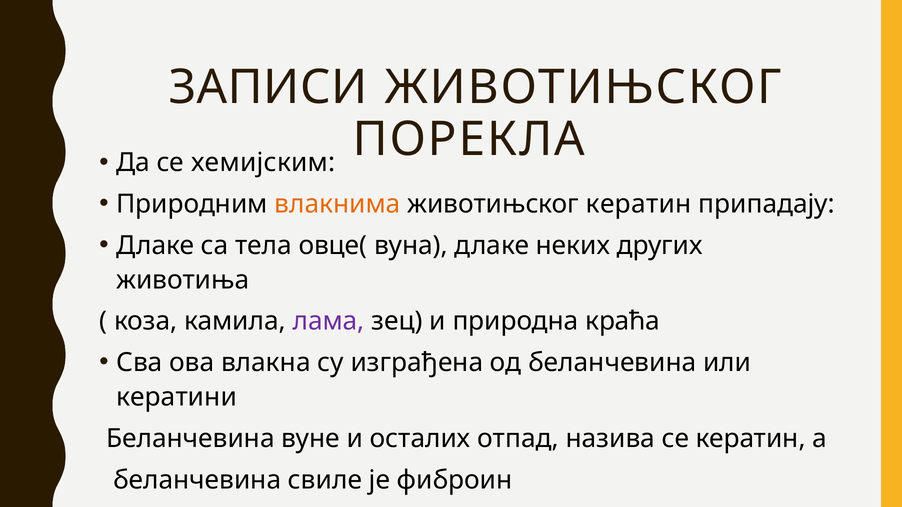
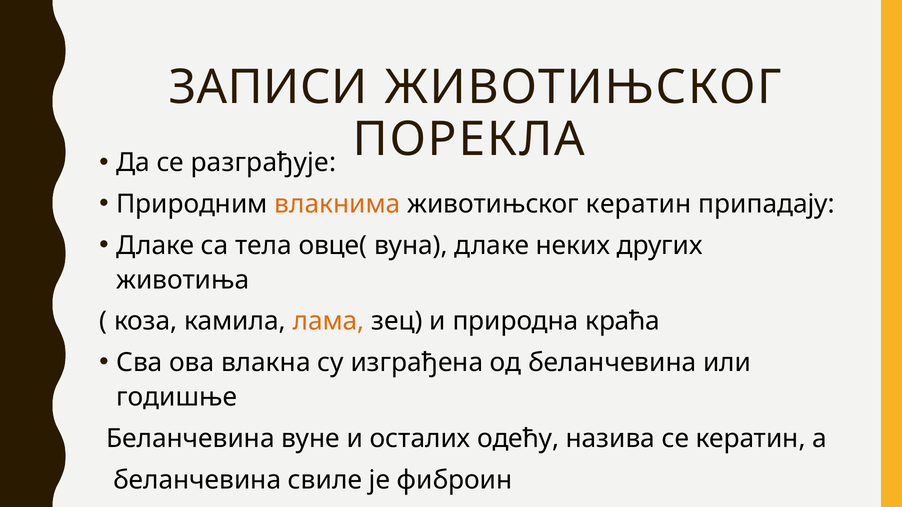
хемијским: хемијским -> разграђује
лама colour: purple -> orange
кератини: кератини -> годишње
отпад: отпад -> одећу
